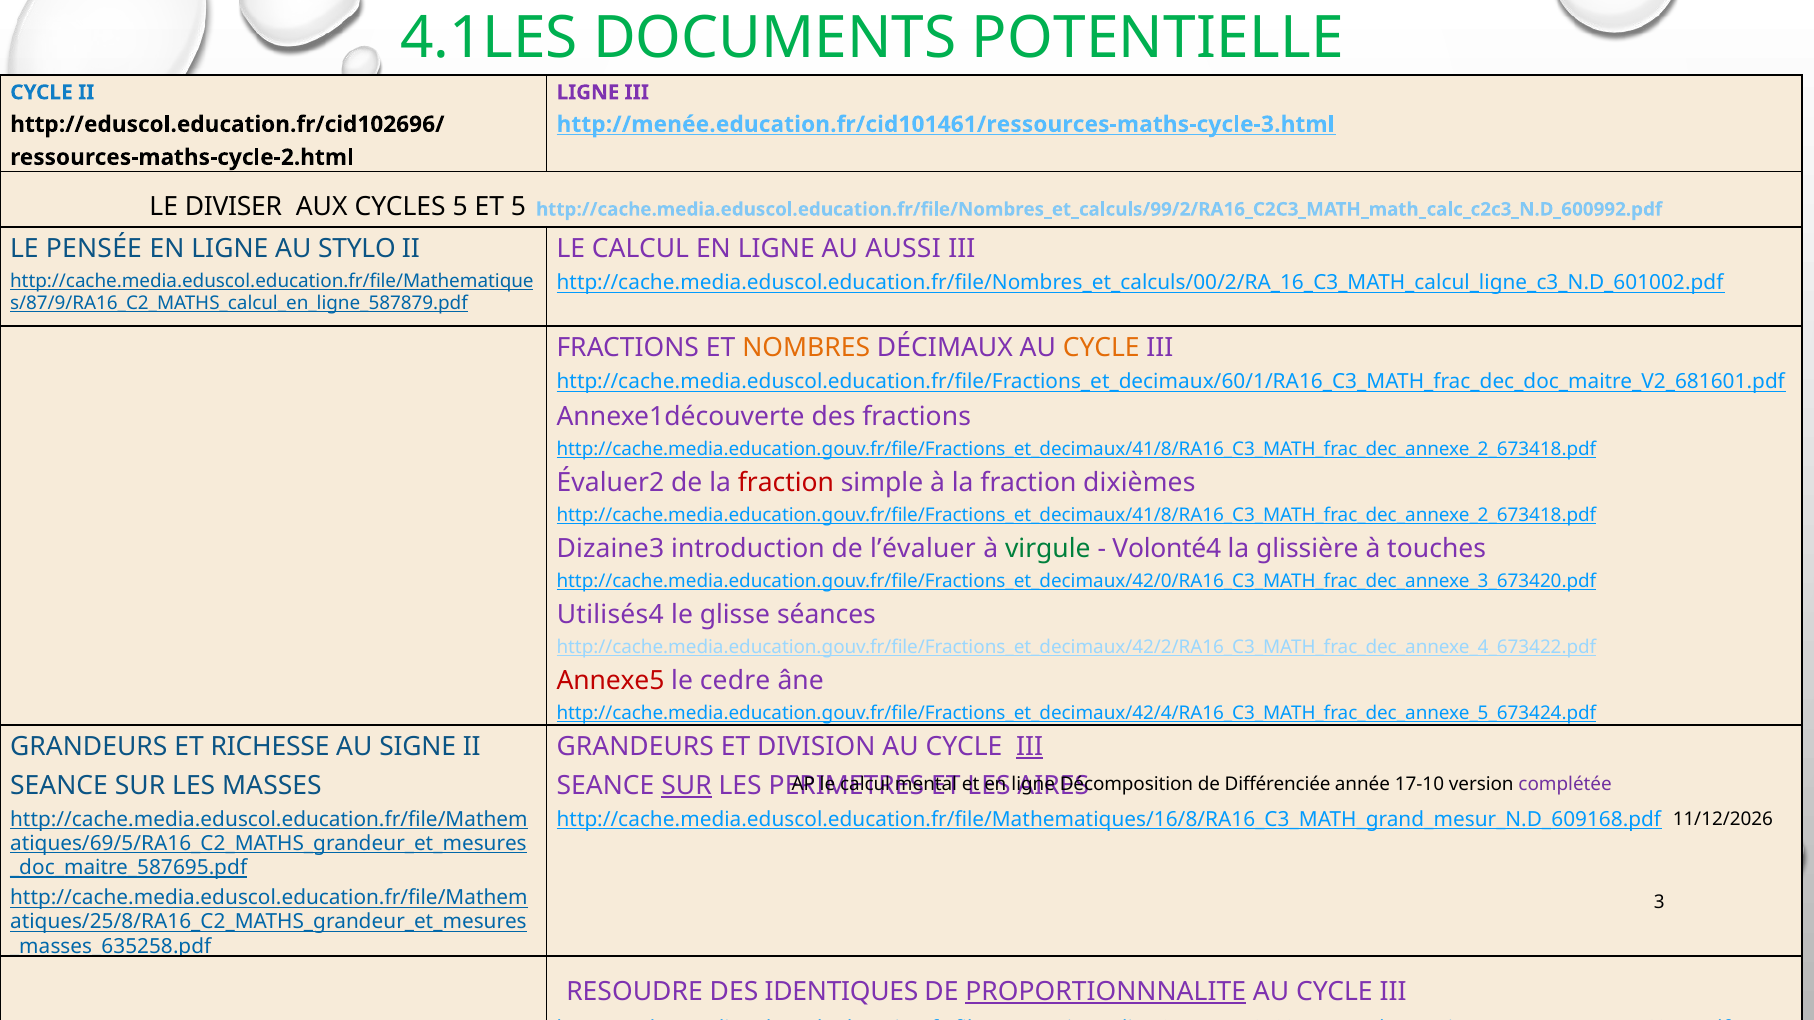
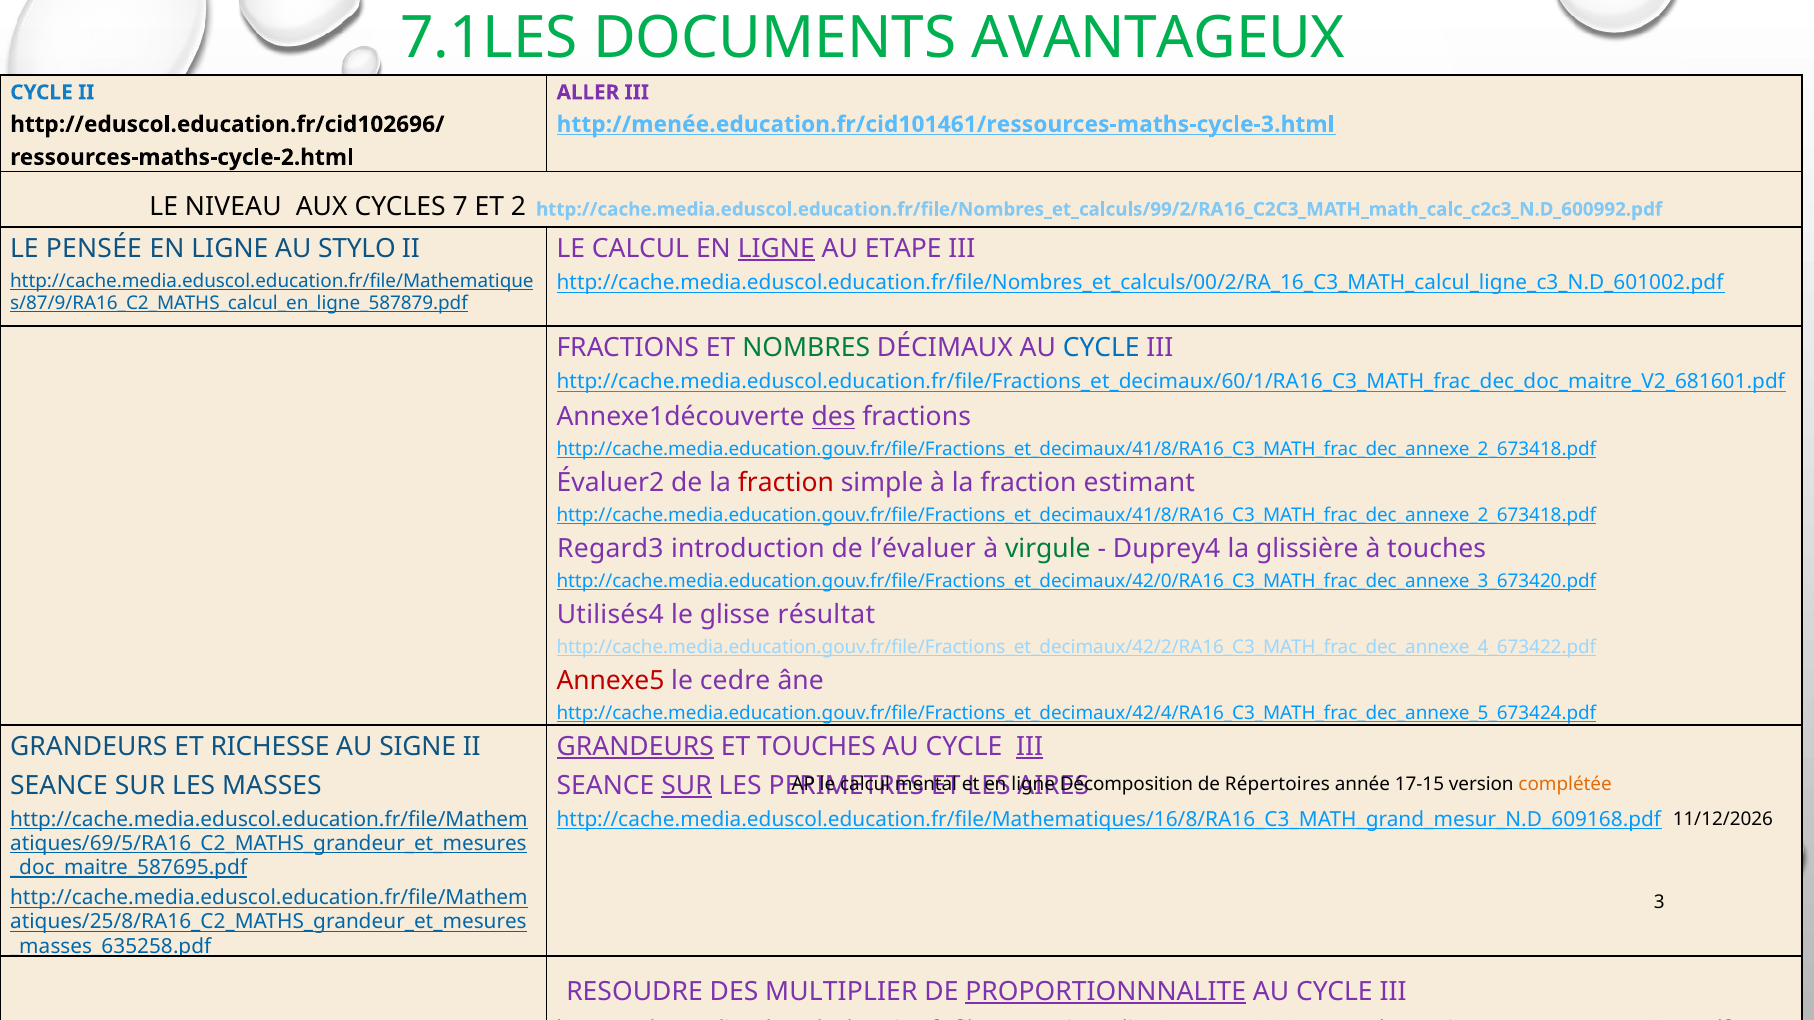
4.1LES: 4.1LES -> 7.1LES
POTENTIELLE: POTENTIELLE -> AVANTAGEUX
LIGNE at (588, 93): LIGNE -> ALLER
DIVISER: DIVISER -> NIVEAU
CYCLES 5: 5 -> 7
ET 5: 5 -> 2
LIGNE at (776, 249) underline: none -> present
AUSSI: AUSSI -> ETAPE
NOMBRES colour: orange -> green
CYCLE at (1101, 348) colour: orange -> blue
des at (834, 417) underline: none -> present
dixièmes: dixièmes -> estimant
Dizaine3: Dizaine3 -> Regard3
Volonté4: Volonté4 -> Duprey4
séances: séances -> résultat
GRANDEURS at (635, 747) underline: none -> present
ET DIVISION: DIVISION -> TOUCHES
Différenciée: Différenciée -> Répertoires
17-10: 17-10 -> 17-15
complétée colour: purple -> orange
IDENTIQUES: IDENTIQUES -> MULTIPLIER
